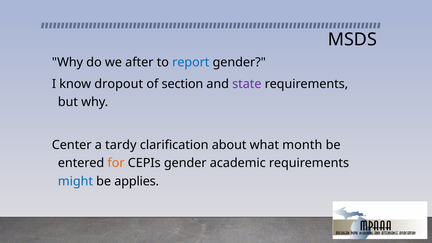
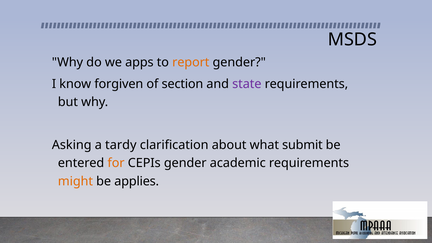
after: after -> apps
report colour: blue -> orange
dropout: dropout -> forgiven
Center: Center -> Asking
month: month -> submit
might colour: blue -> orange
